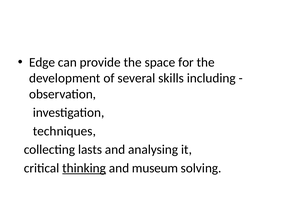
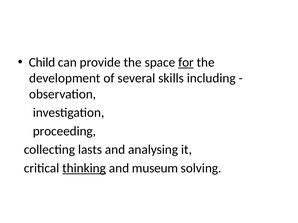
Edge: Edge -> Child
for underline: none -> present
techniques: techniques -> proceeding
